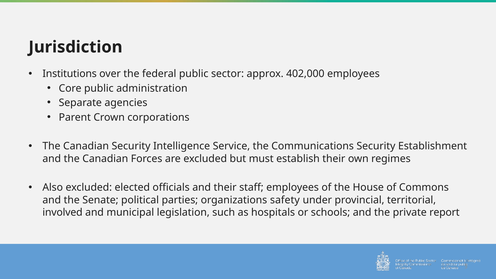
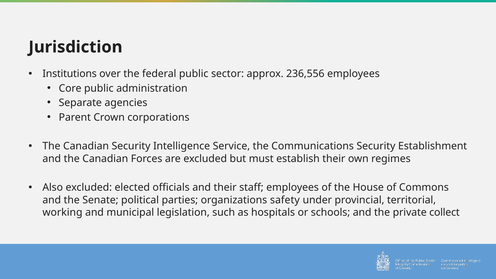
402,000: 402,000 -> 236,556
involved: involved -> working
report: report -> collect
